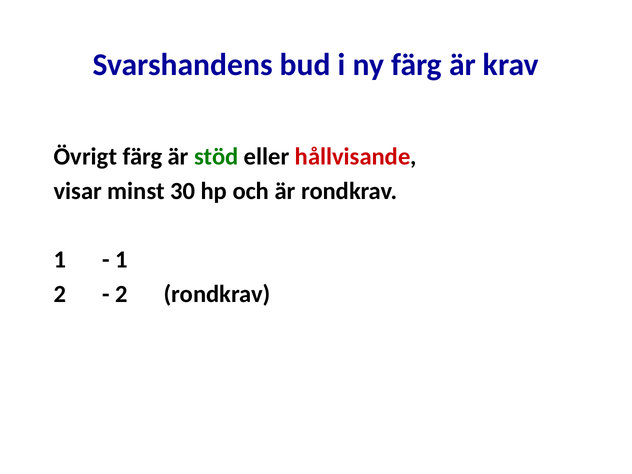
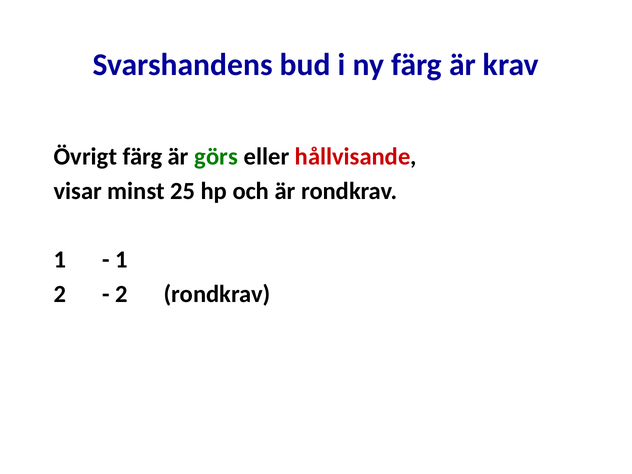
stöd: stöd -> görs
30: 30 -> 25
